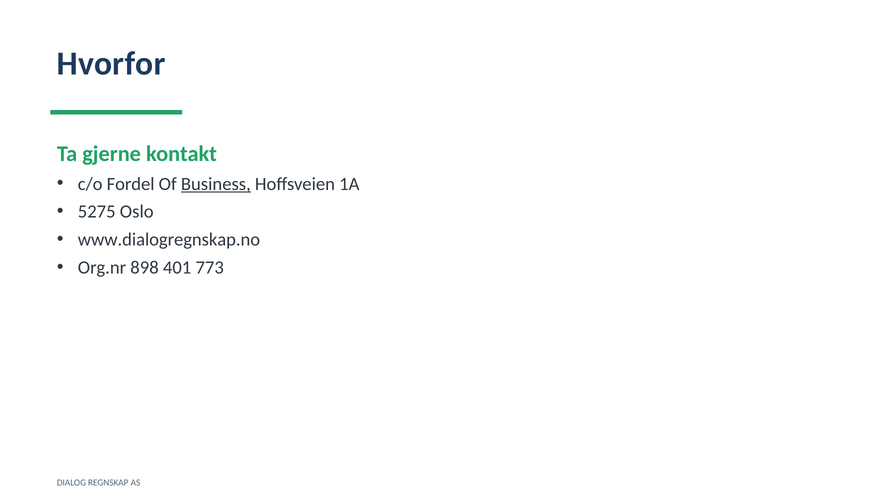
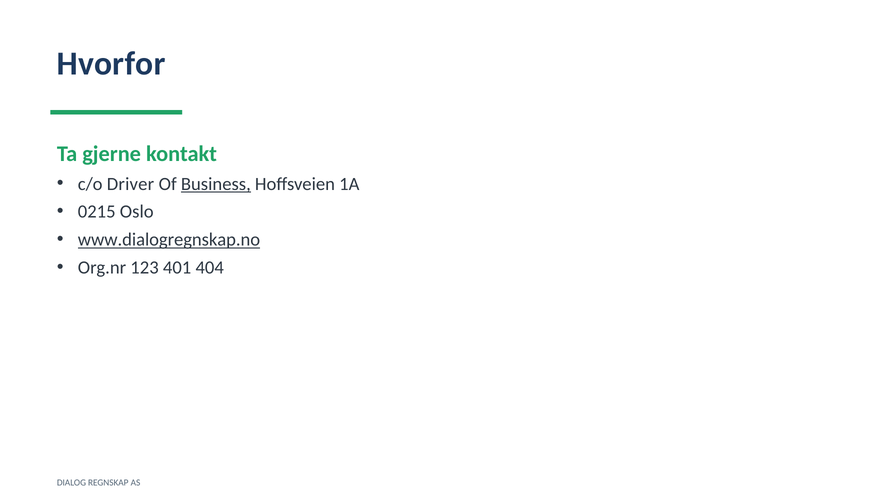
Fordel: Fordel -> Driver
5275: 5275 -> 0215
www.dialogregnskap.no underline: none -> present
898: 898 -> 123
773: 773 -> 404
